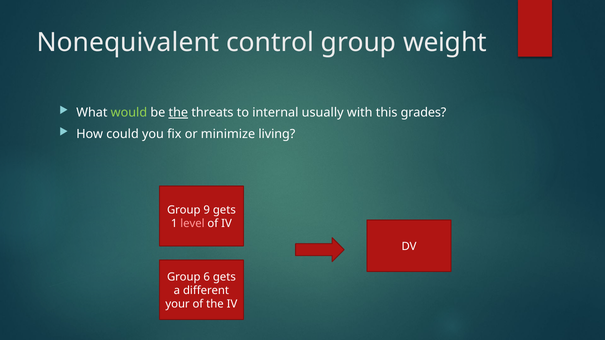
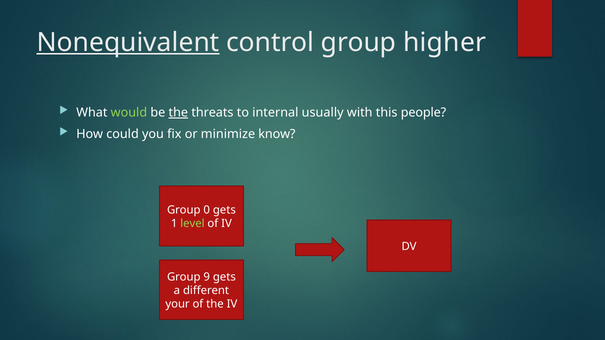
Nonequivalent underline: none -> present
weight: weight -> higher
grades: grades -> people
living: living -> know
9: 9 -> 0
level colour: pink -> light green
6: 6 -> 9
